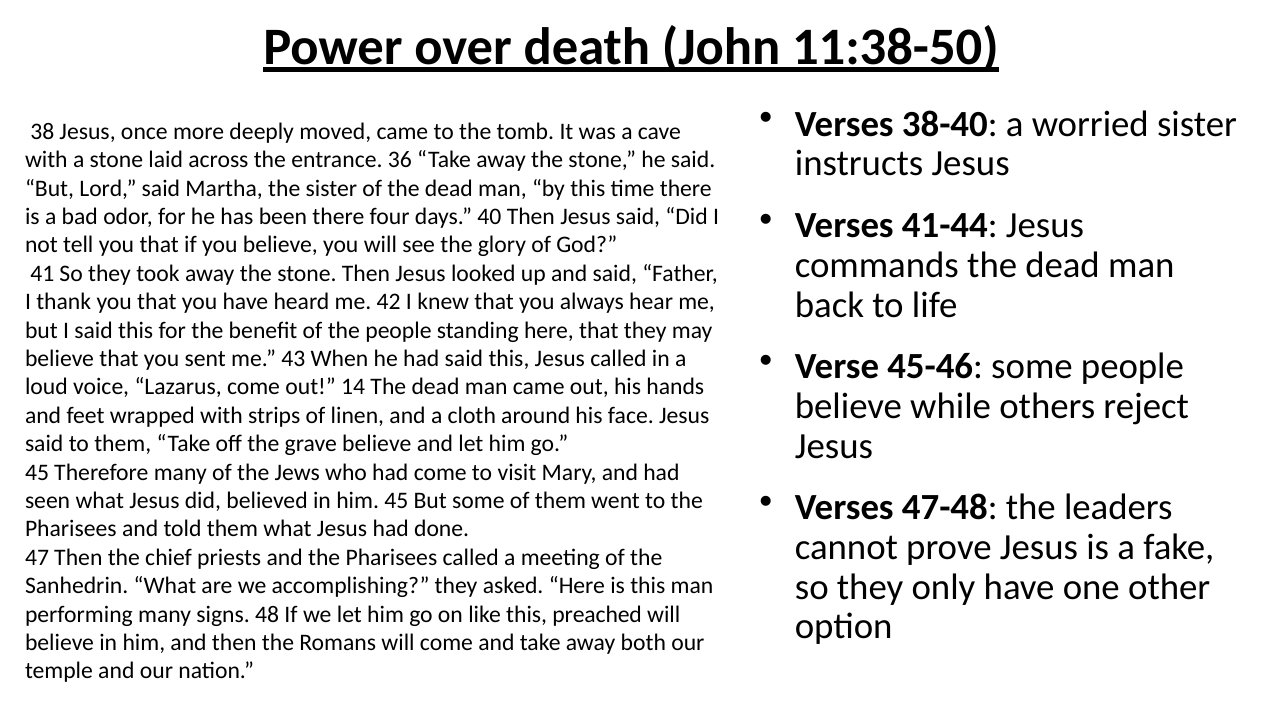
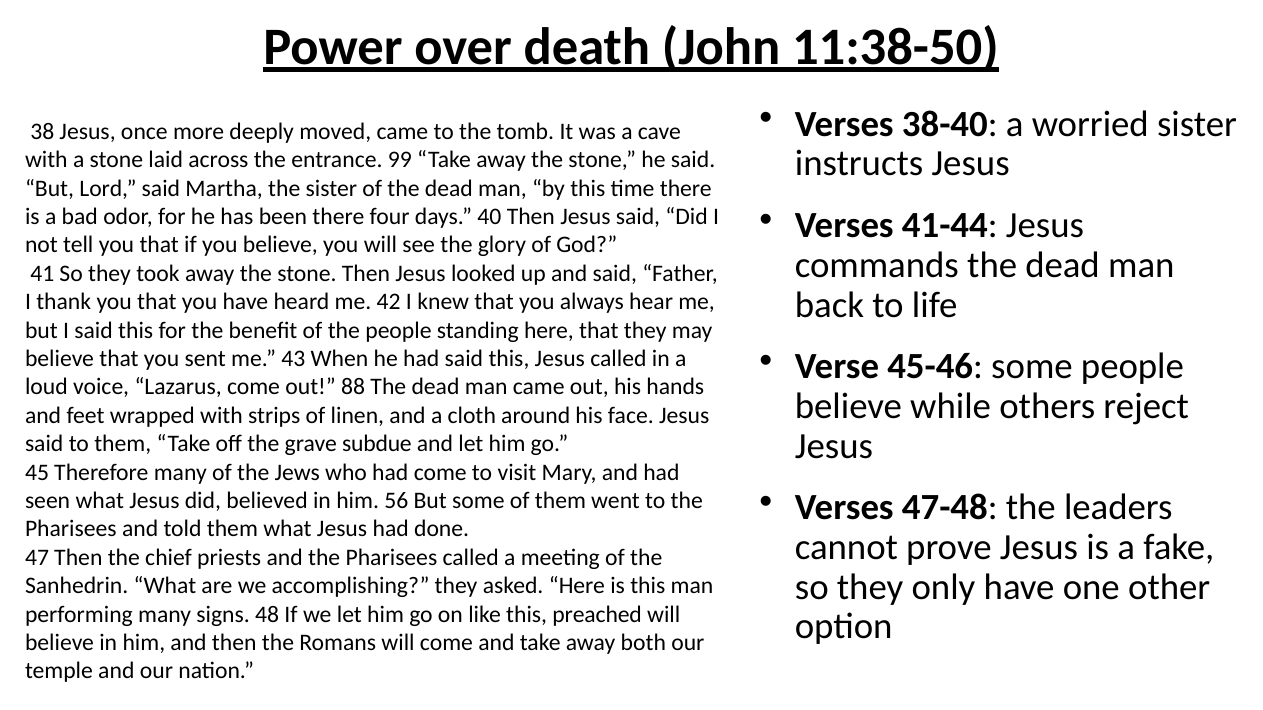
36: 36 -> 99
14: 14 -> 88
grave believe: believe -> subdue
him 45: 45 -> 56
